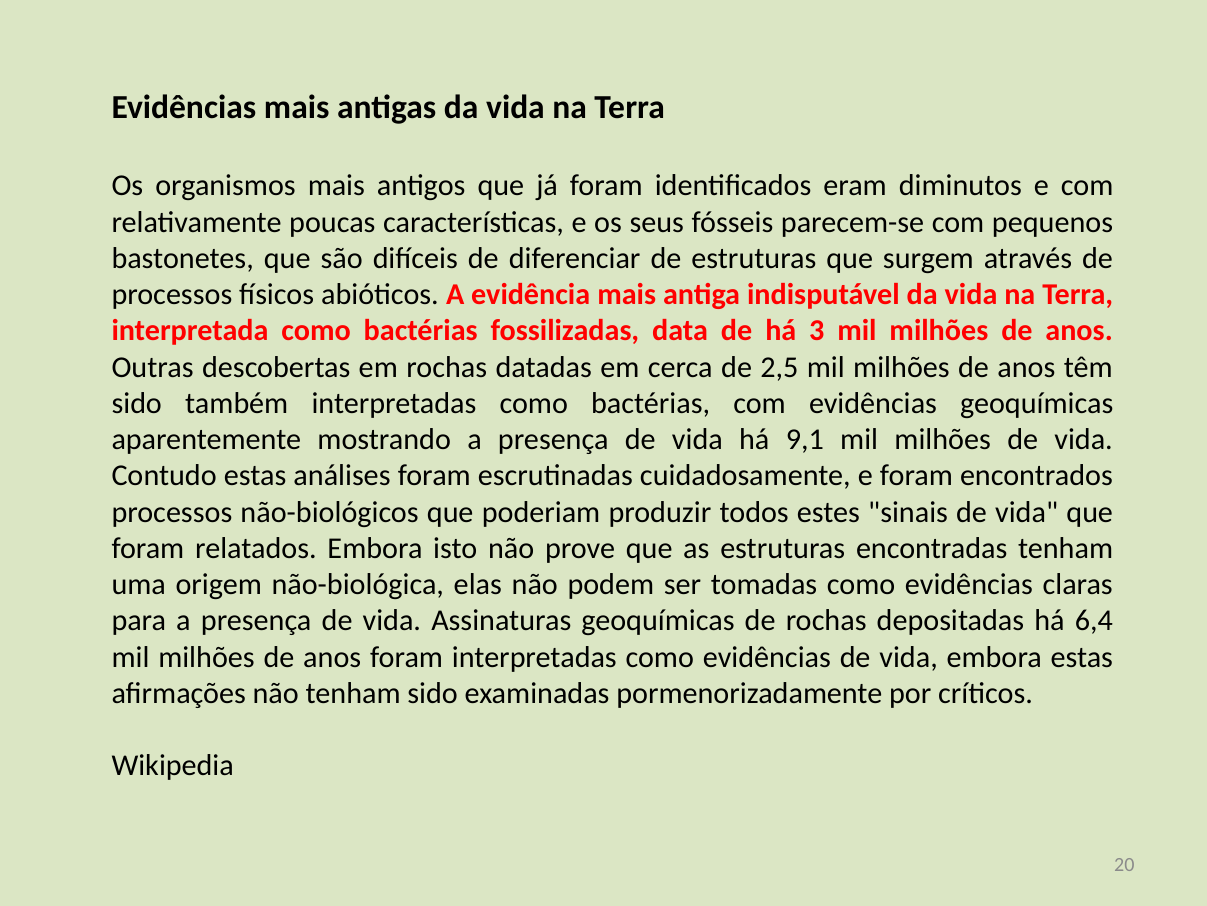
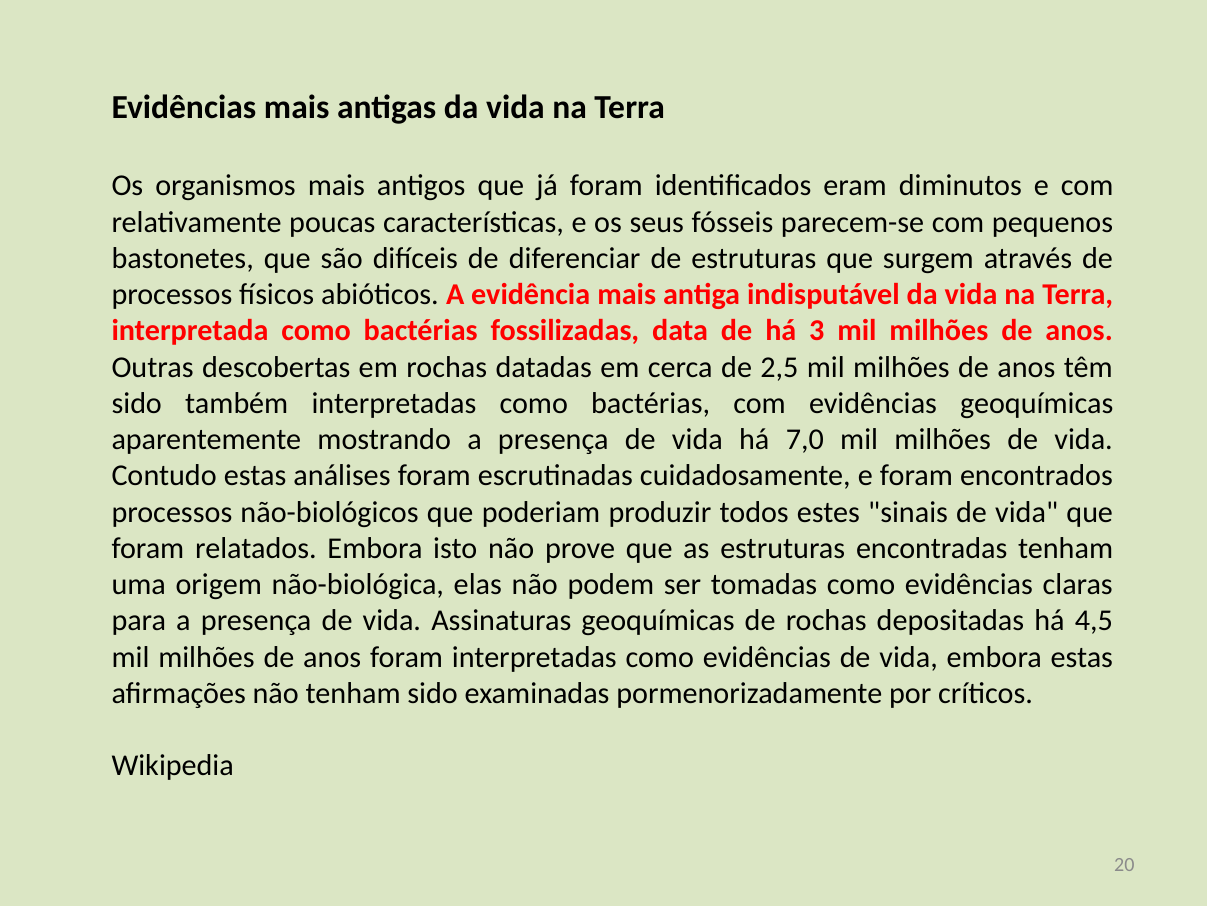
9,1: 9,1 -> 7,0
6,4: 6,4 -> 4,5
